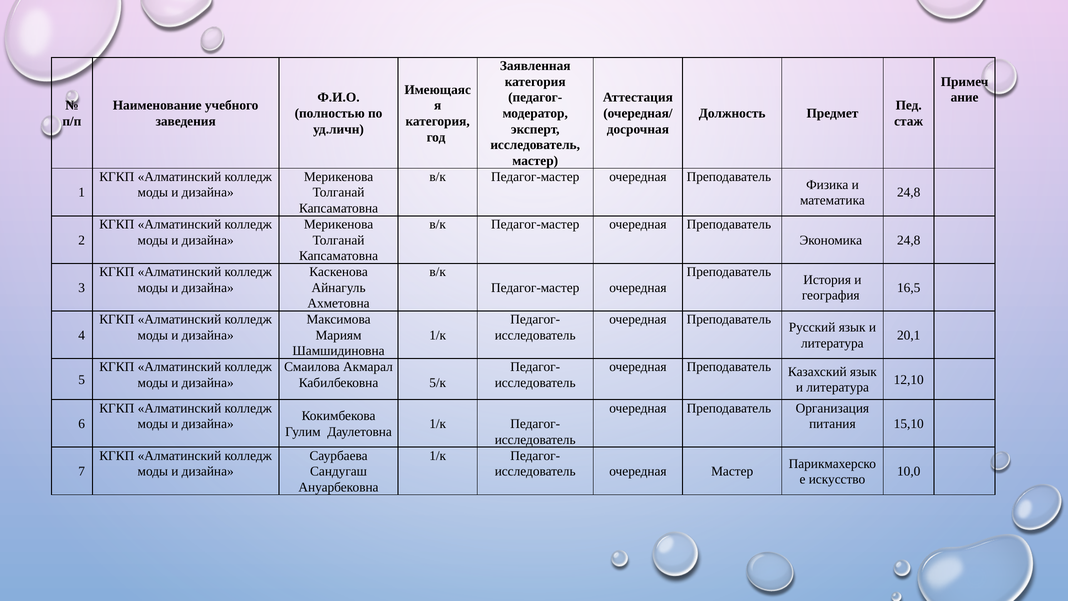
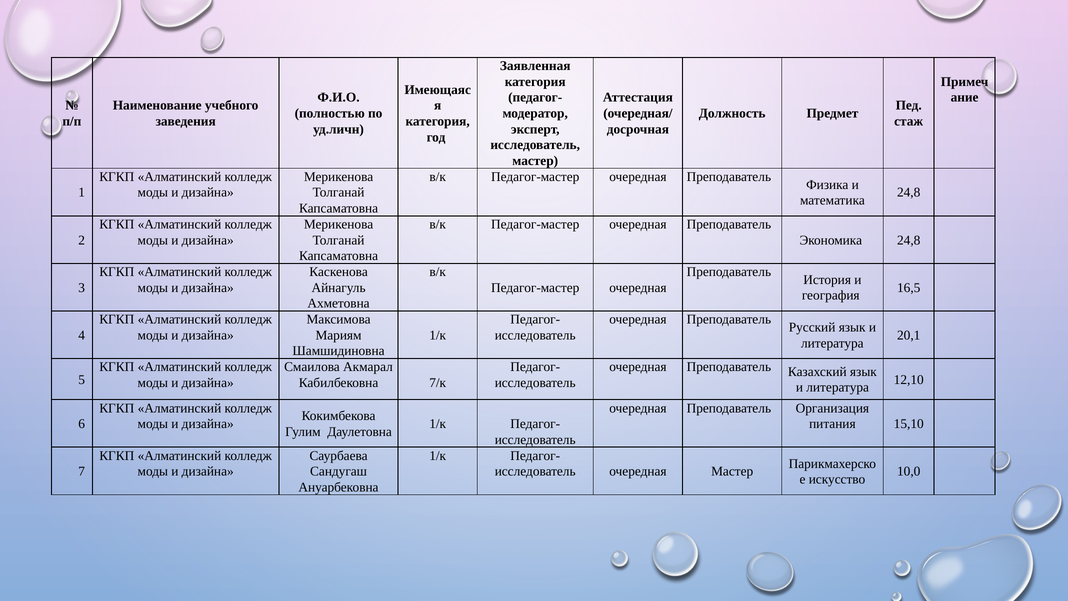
5/к: 5/к -> 7/к
